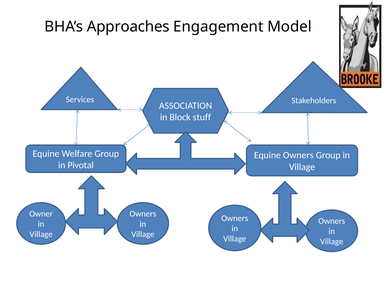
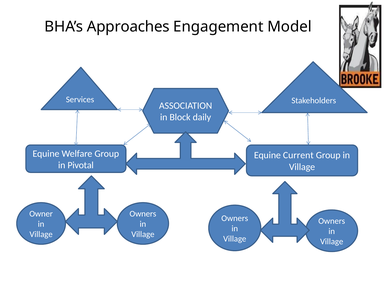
stuff: stuff -> daily
Equine Owners: Owners -> Current
